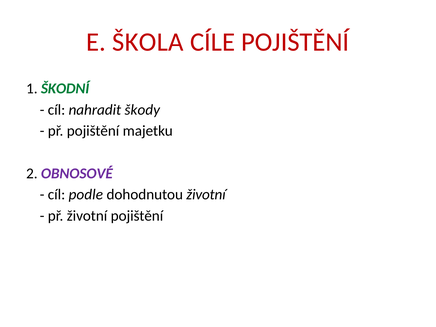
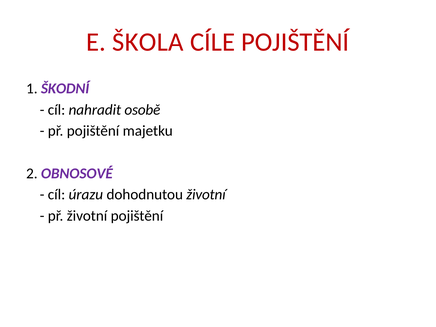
ŠKODNÍ colour: green -> purple
škody: škody -> osobě
podle: podle -> úrazu
